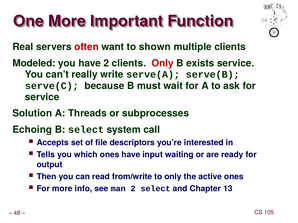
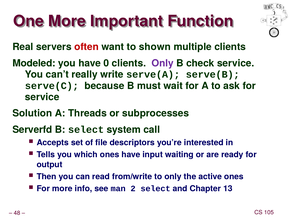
have 2: 2 -> 0
Only at (163, 63) colour: red -> purple
exists: exists -> check
Echoing: Echoing -> Serverfd
